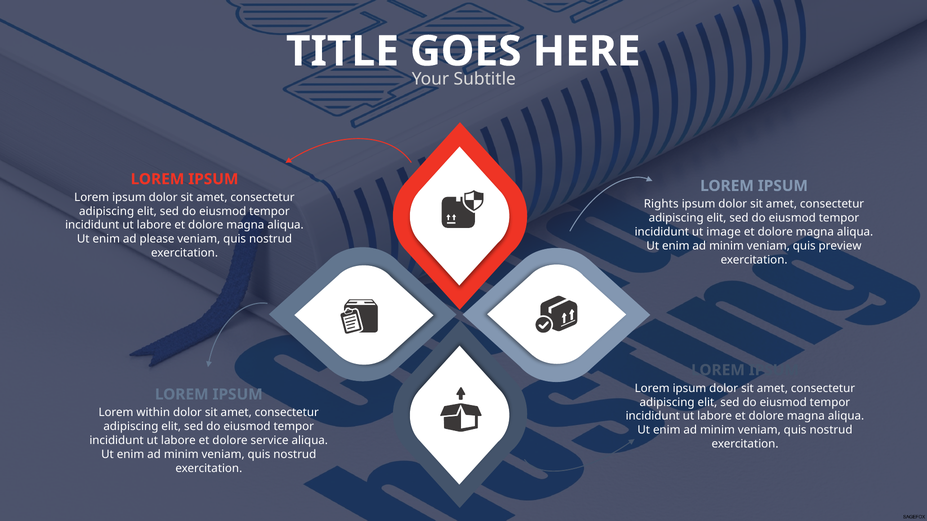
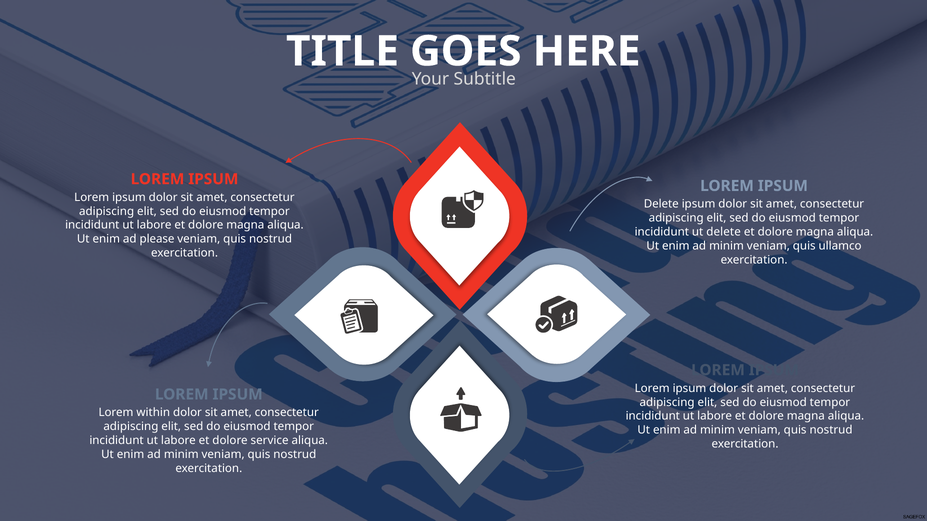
Rights at (661, 204): Rights -> Delete
ut image: image -> delete
preview: preview -> ullamco
